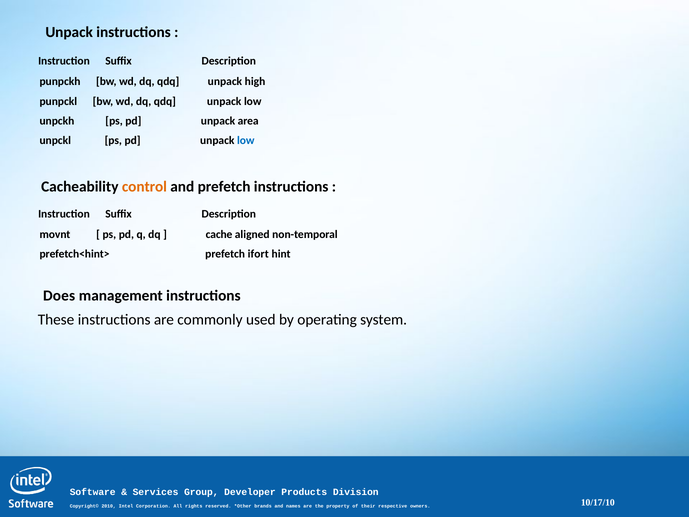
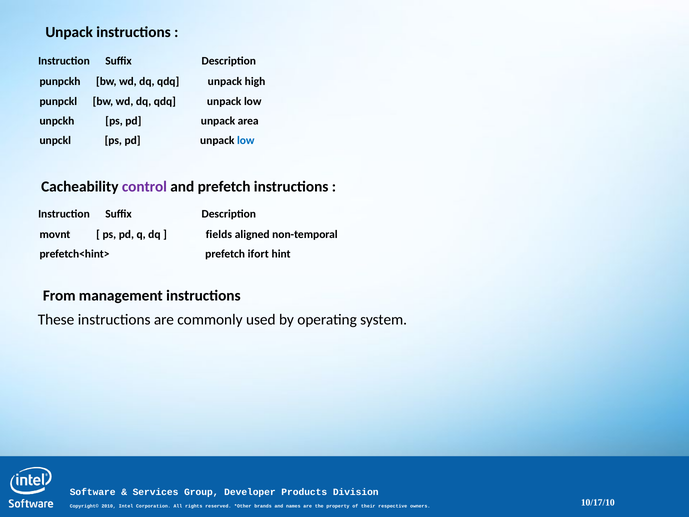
control colour: orange -> purple
cache: cache -> fields
Does: Does -> From
